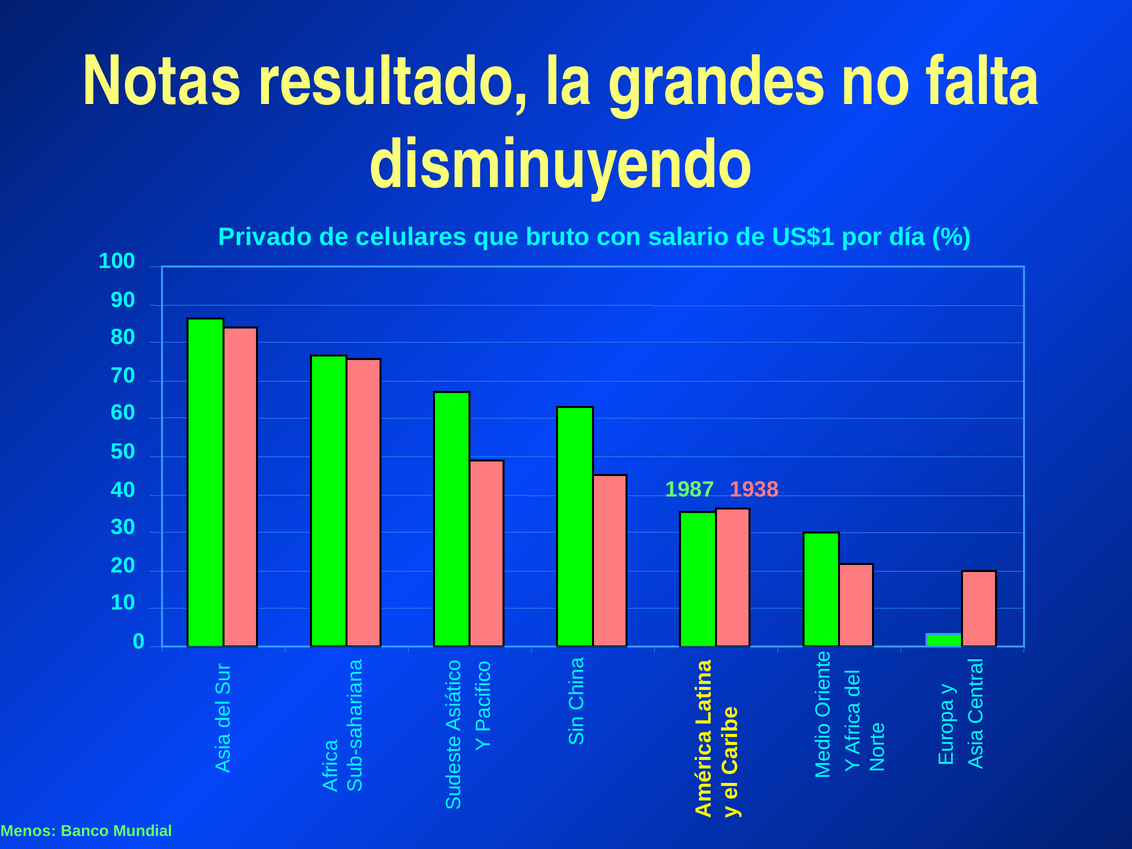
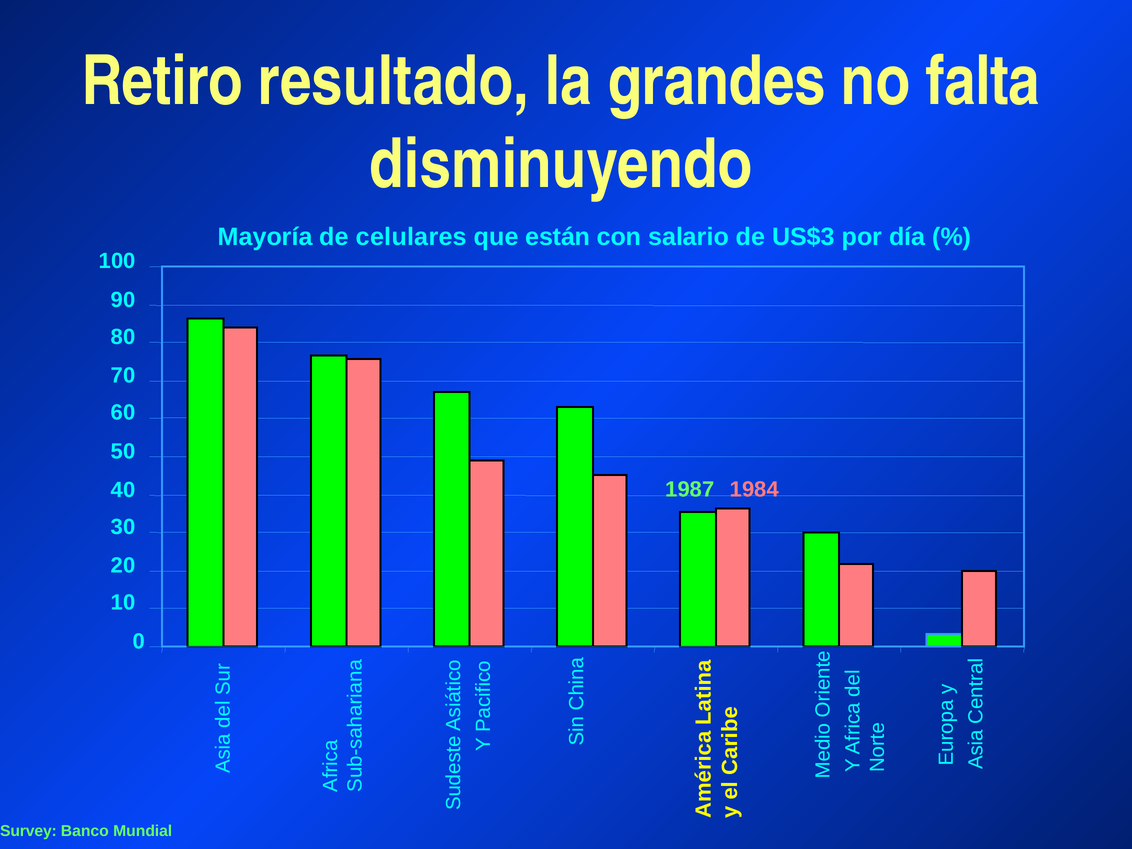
Notas: Notas -> Retiro
Privado: Privado -> Mayoría
bruto: bruto -> están
US$1: US$1 -> US$3
1938: 1938 -> 1984
Menos: Menos -> Survey
